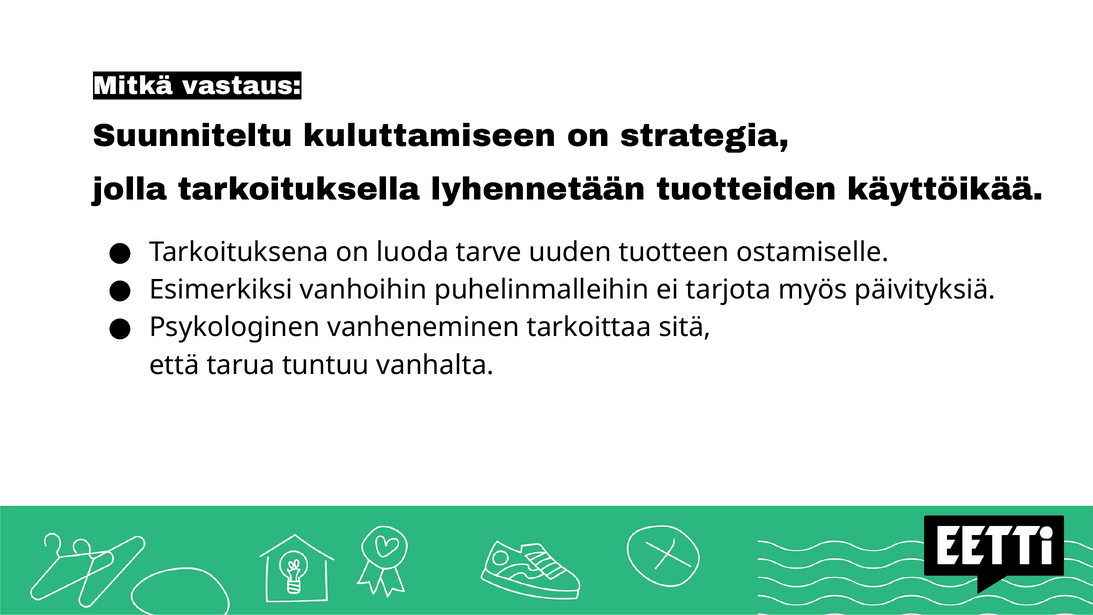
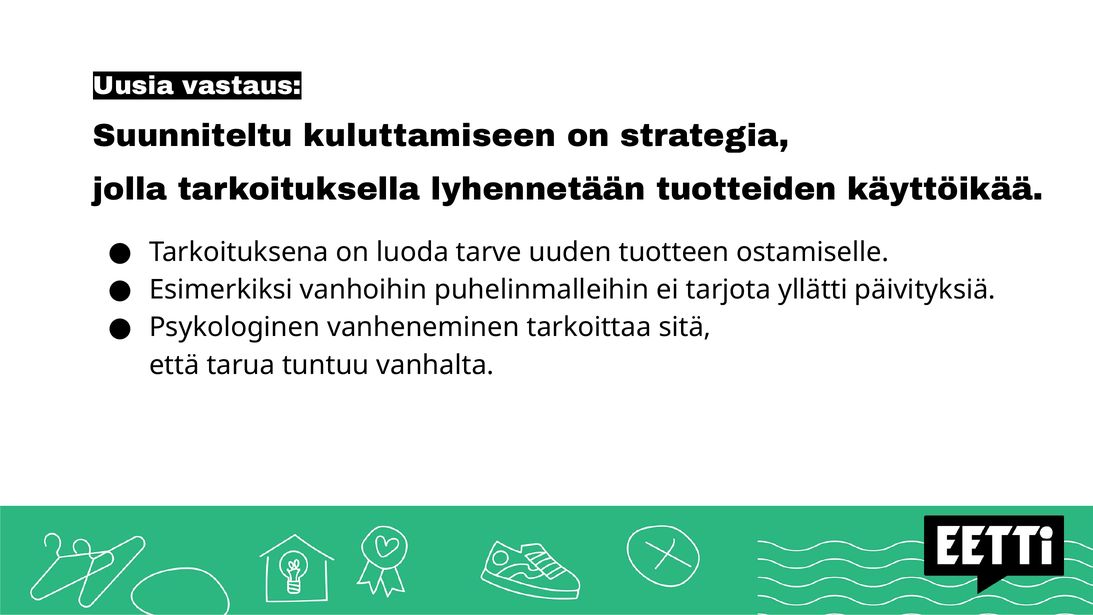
Mitkä: Mitkä -> Uusia
myös: myös -> yllätti
